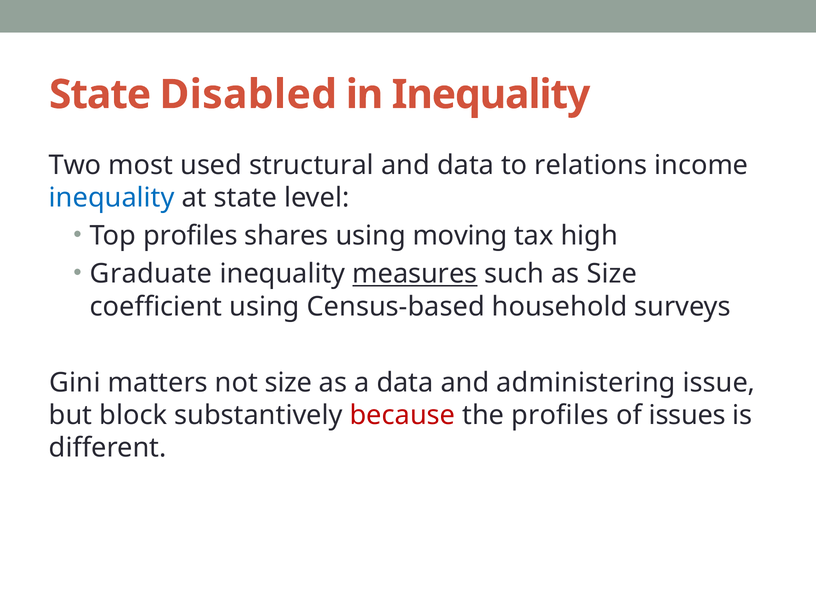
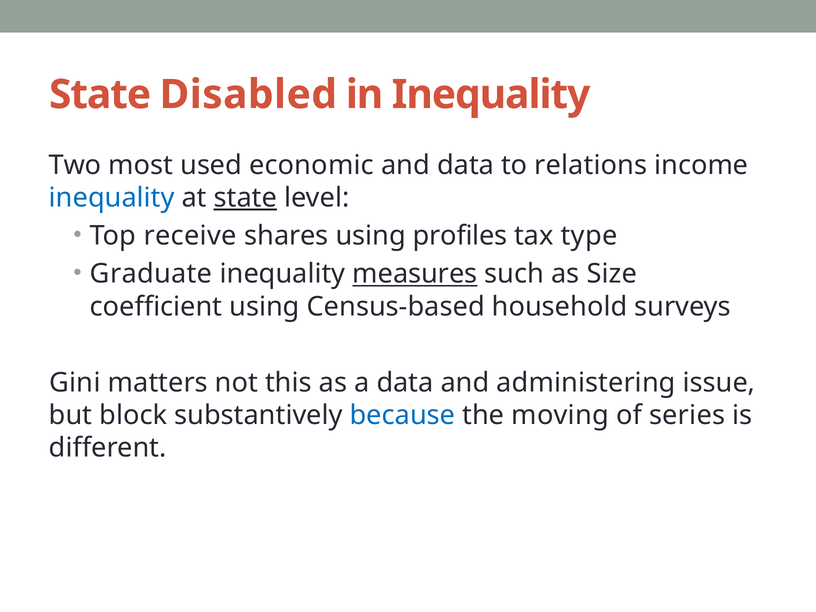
structural: structural -> economic
state at (245, 198) underline: none -> present
Top profiles: profiles -> receive
moving: moving -> profiles
high: high -> type
not size: size -> this
because colour: red -> blue
the profiles: profiles -> moving
issues: issues -> series
